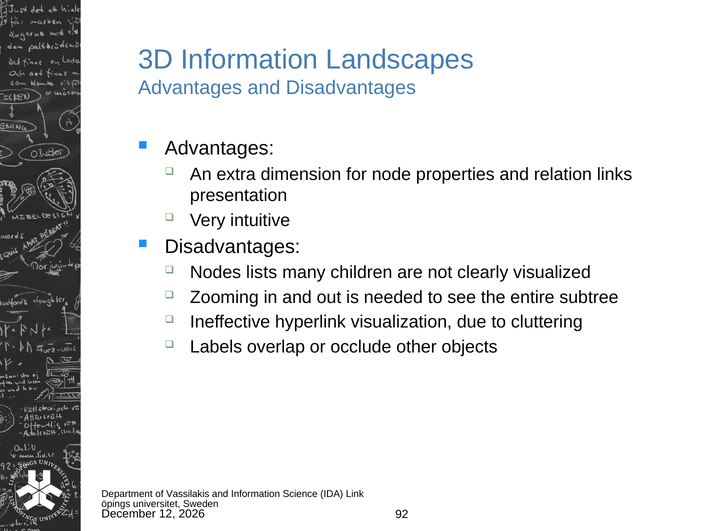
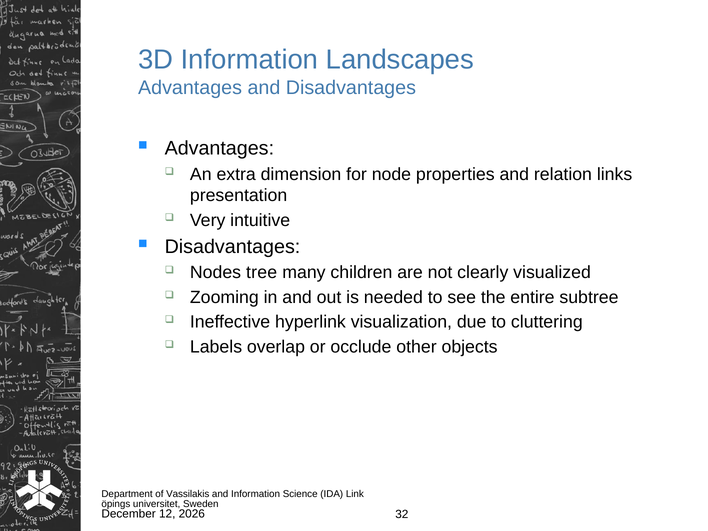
lists: lists -> tree
92: 92 -> 32
